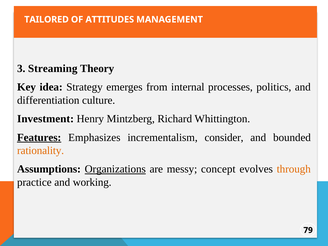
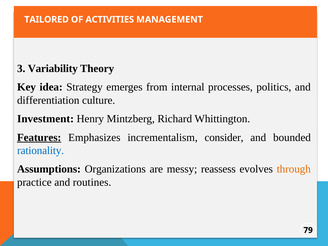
ATTITUDES: ATTITUDES -> ACTIVITIES
Streaming: Streaming -> Variability
rationality colour: orange -> blue
Organizations underline: present -> none
concept: concept -> reassess
working: working -> routines
